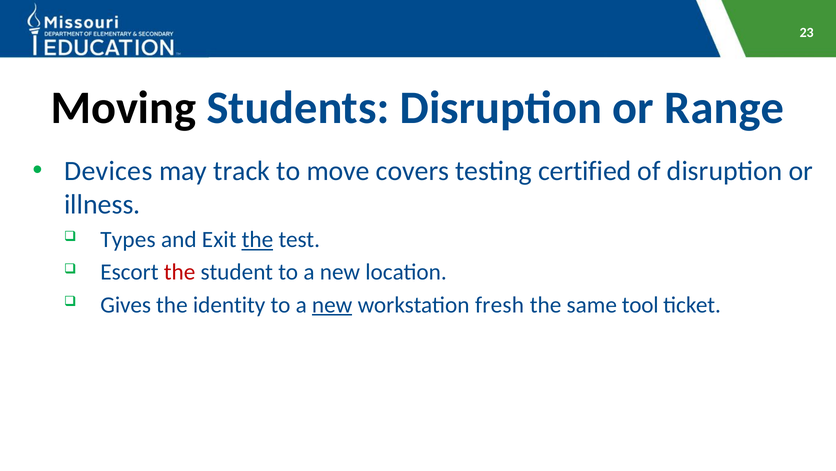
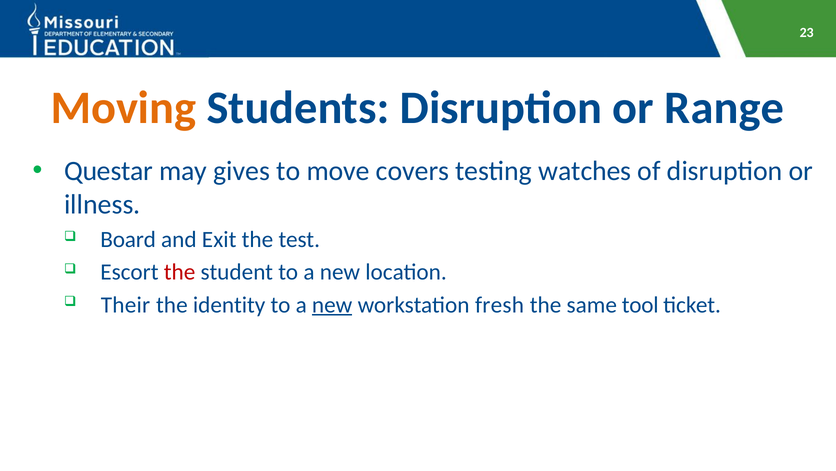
Moving colour: black -> orange
Devices: Devices -> Questar
track: track -> gives
certified: certified -> watches
Types: Types -> Board
the at (257, 239) underline: present -> none
Gives: Gives -> Their
